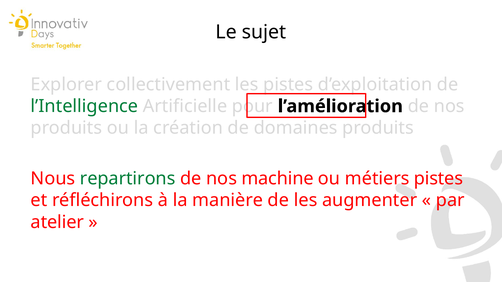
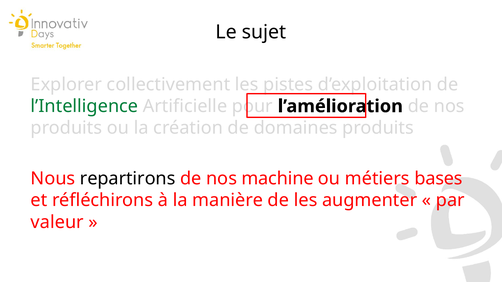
repartirons colour: green -> black
métiers pistes: pistes -> bases
atelier: atelier -> valeur
